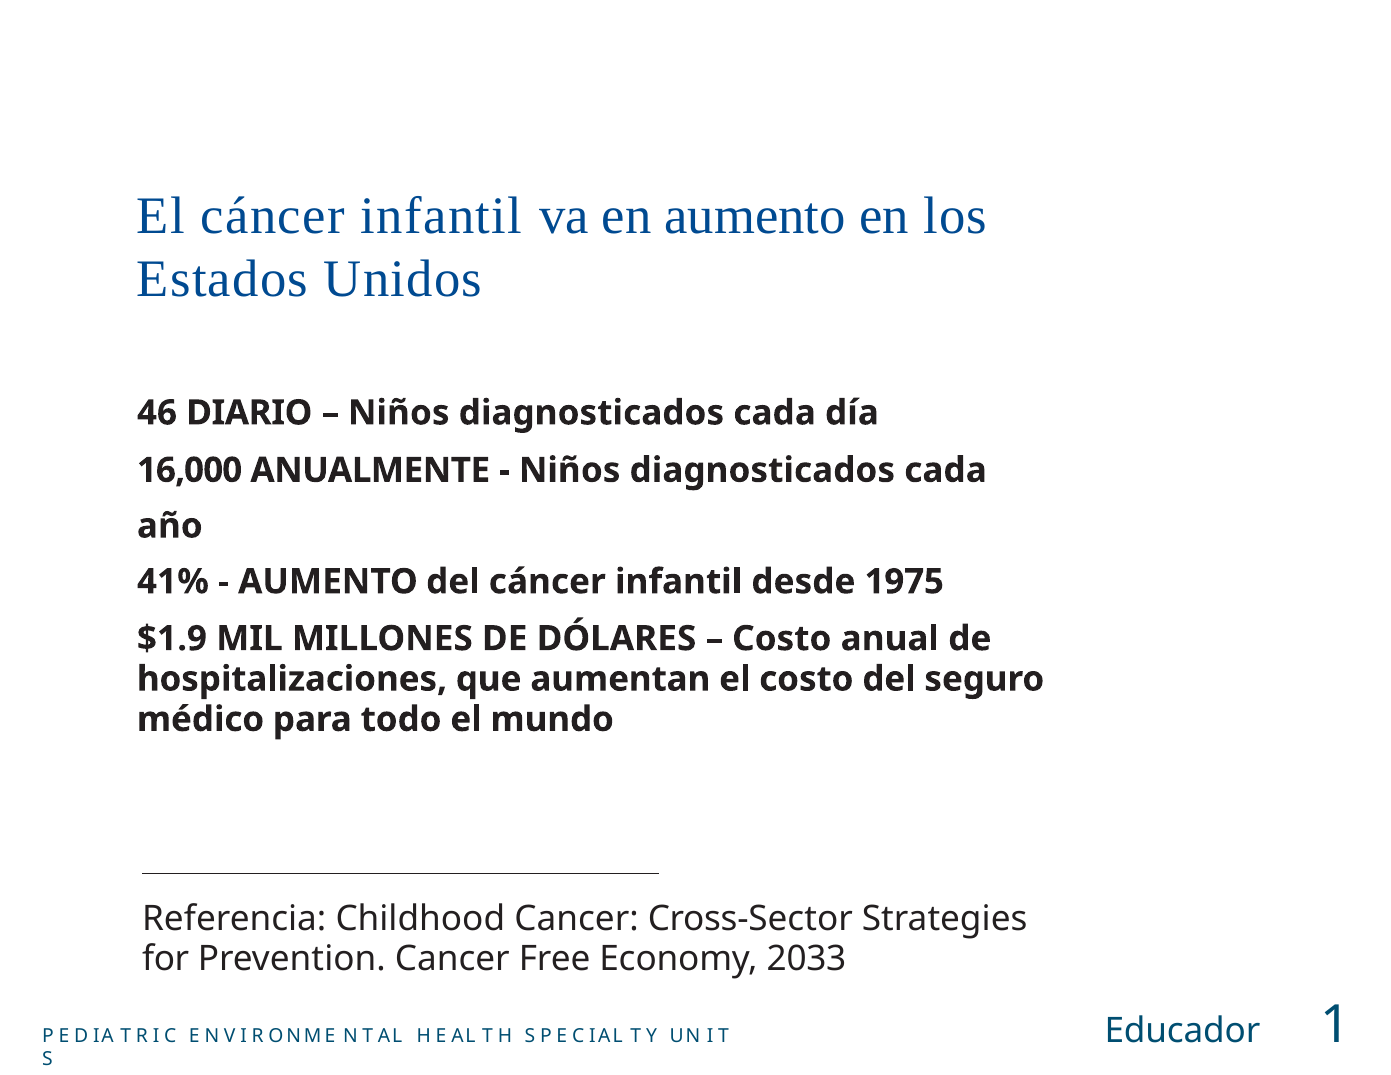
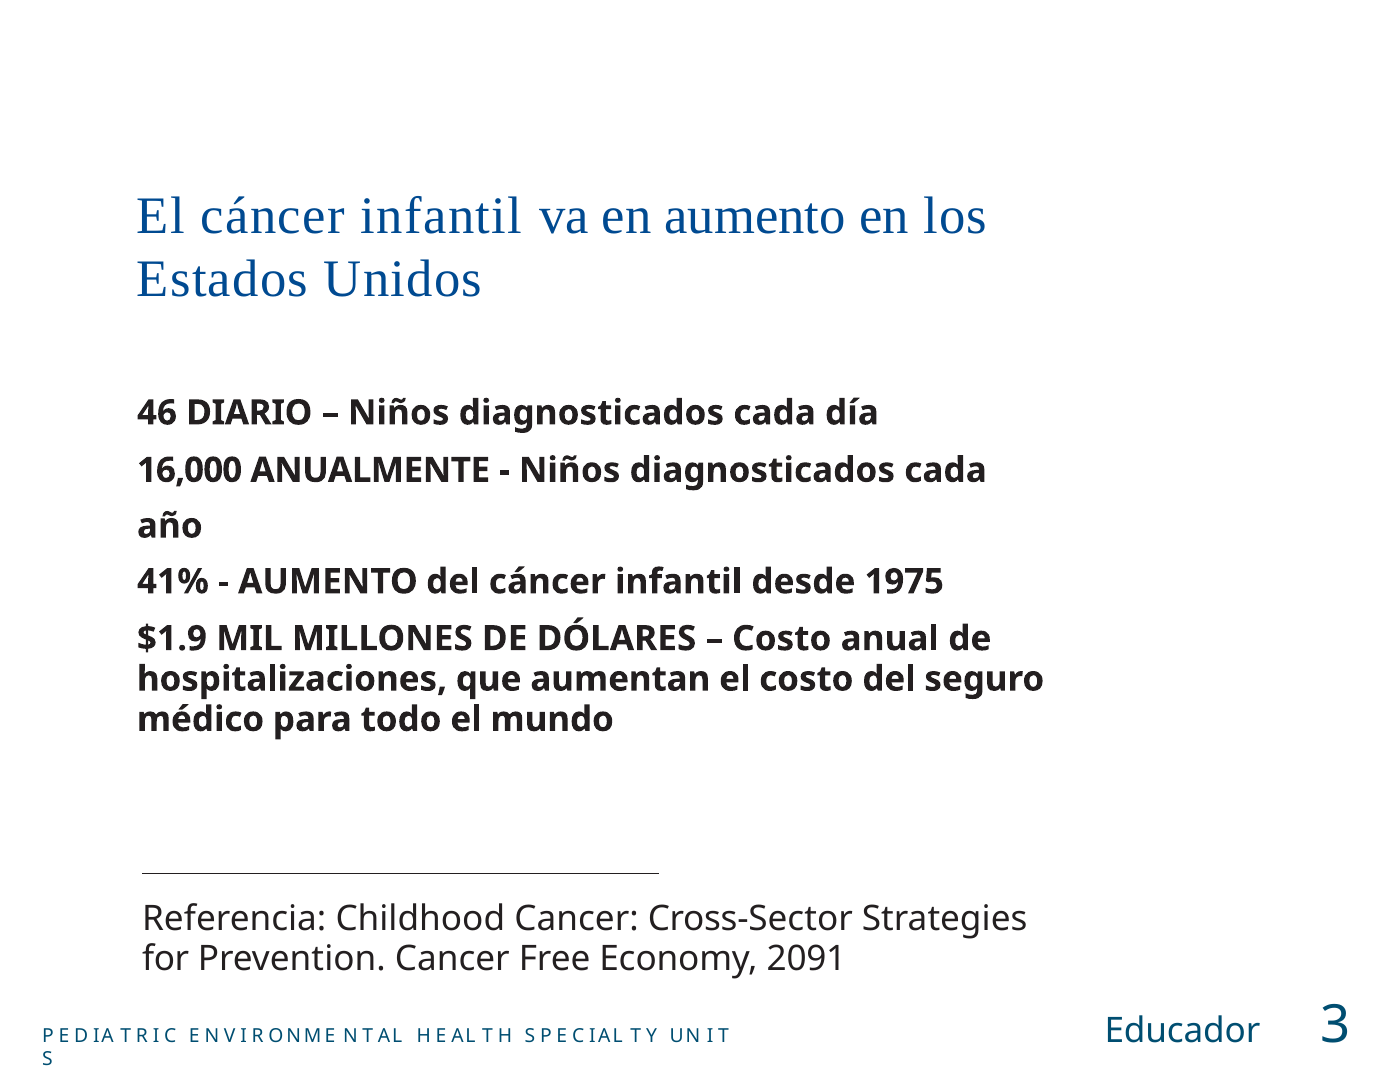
2033: 2033 -> 2091
1: 1 -> 3
